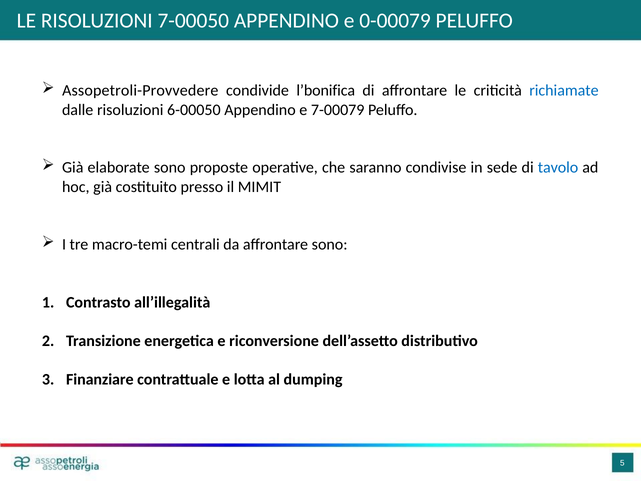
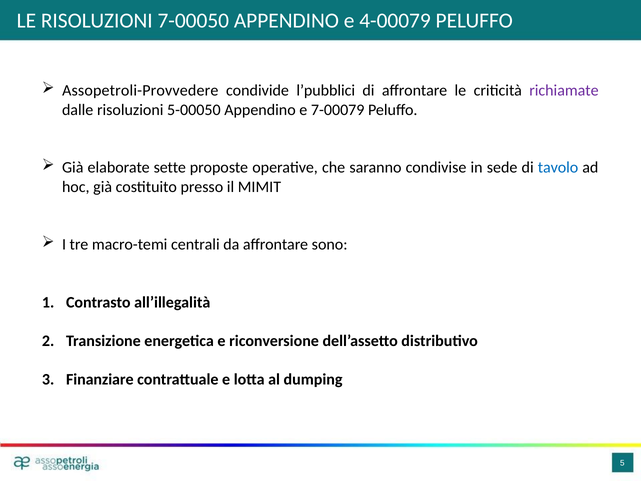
0-00079: 0-00079 -> 4-00079
l’bonifica: l’bonifica -> l’pubblici
richiamate colour: blue -> purple
6-00050: 6-00050 -> 5-00050
elaborate sono: sono -> sette
